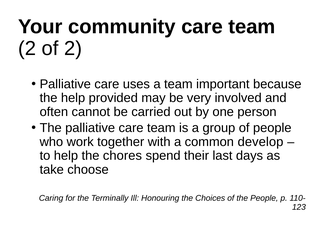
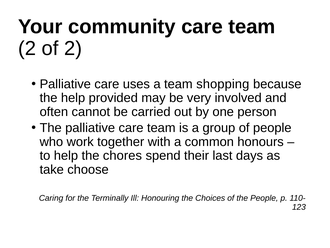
important: important -> shopping
develop: develop -> honours
